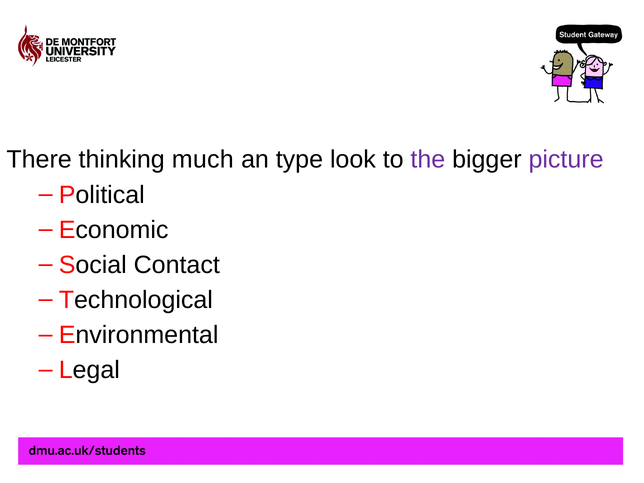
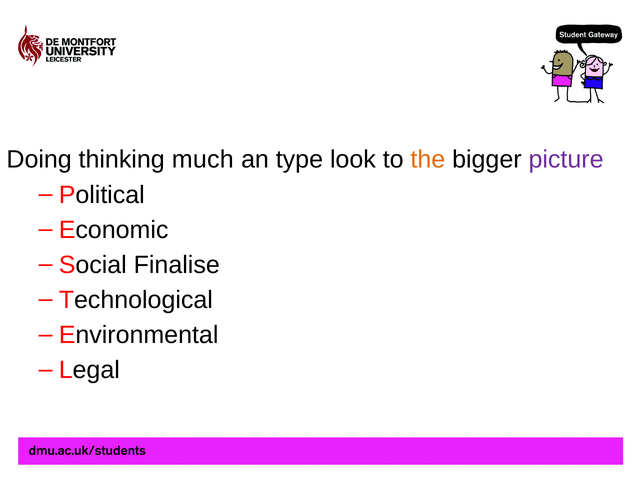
There: There -> Doing
the colour: purple -> orange
Contact: Contact -> Finalise
